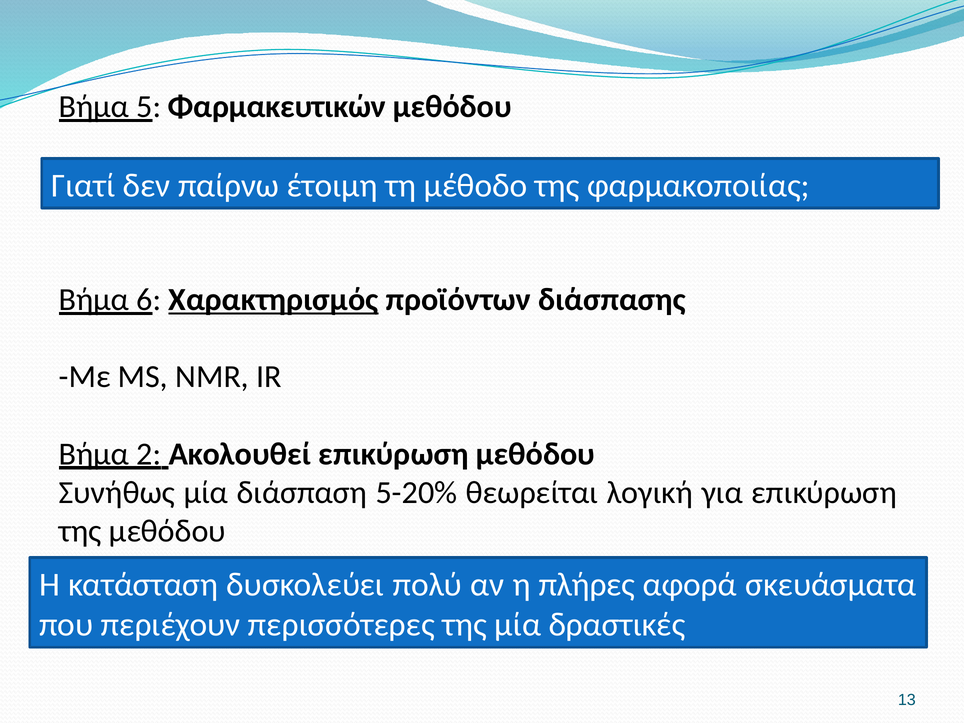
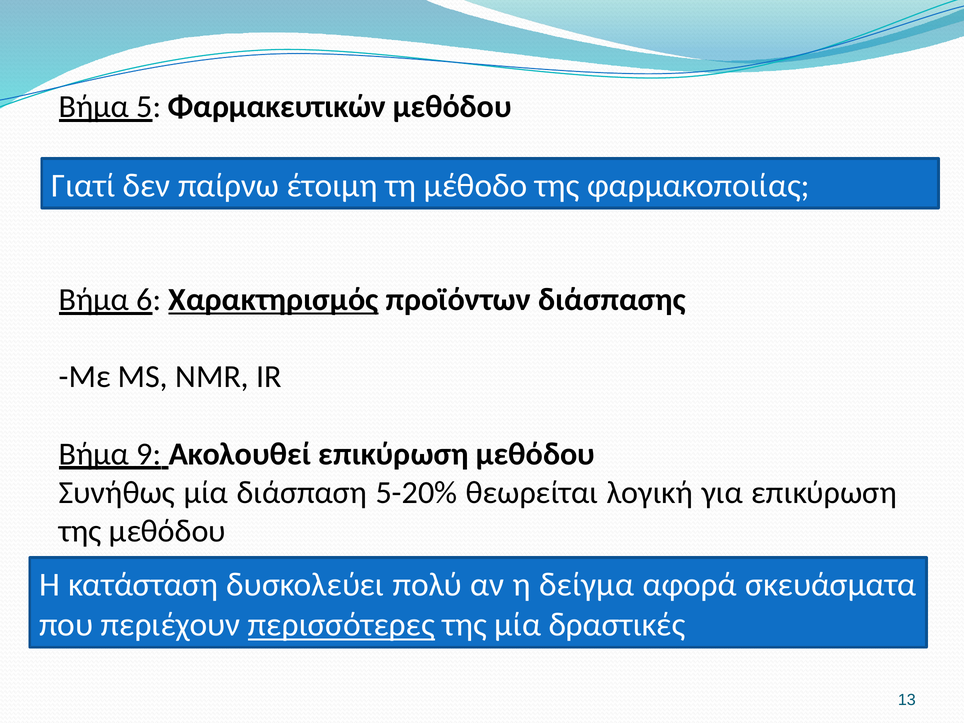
2: 2 -> 9
πλήρες: πλήρες -> δείγμα
περισσότερες underline: none -> present
